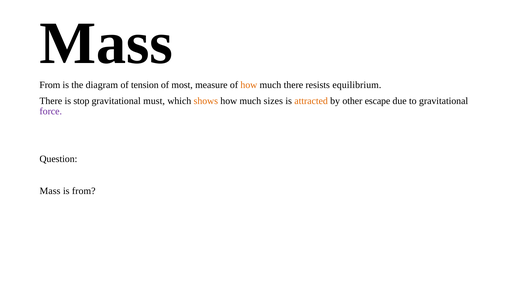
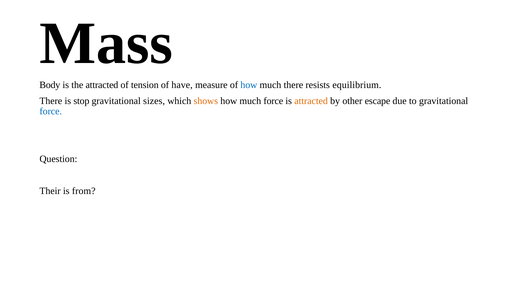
From at (50, 85): From -> Body
the diagram: diagram -> attracted
most: most -> have
how at (249, 85) colour: orange -> blue
must: must -> sizes
much sizes: sizes -> force
force at (51, 111) colour: purple -> blue
Mass at (50, 191): Mass -> Their
